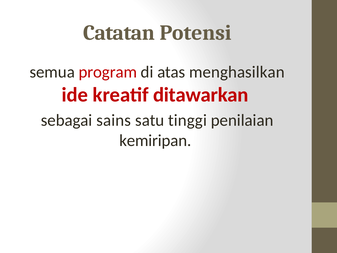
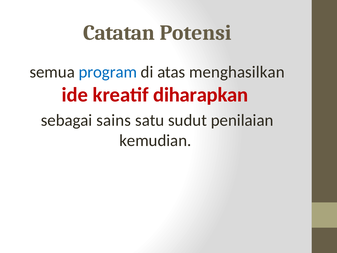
program colour: red -> blue
ditawarkan: ditawarkan -> diharapkan
tinggi: tinggi -> sudut
kemiripan: kemiripan -> kemudian
